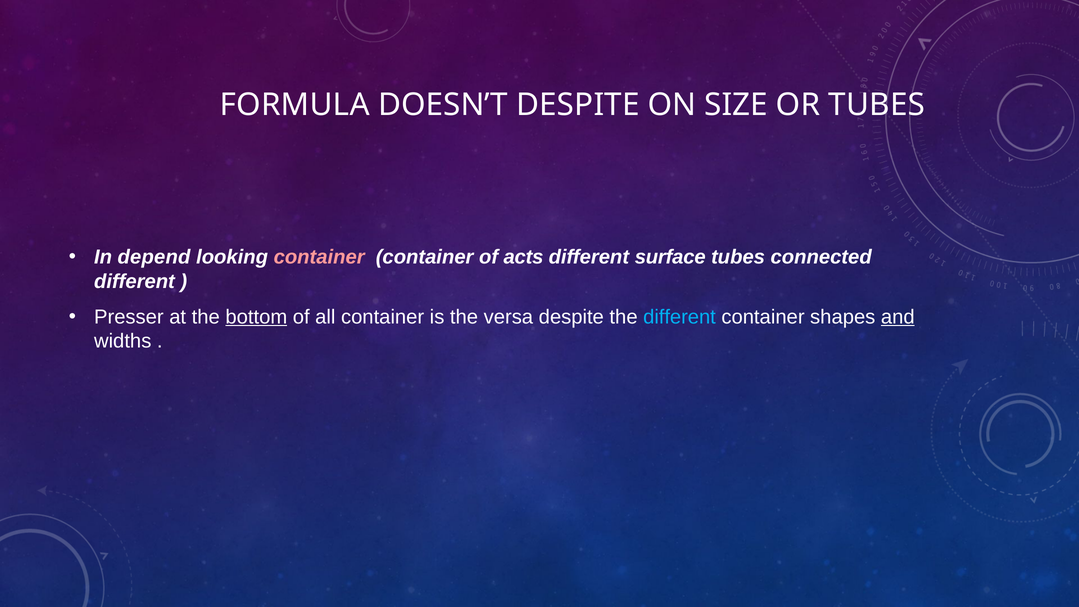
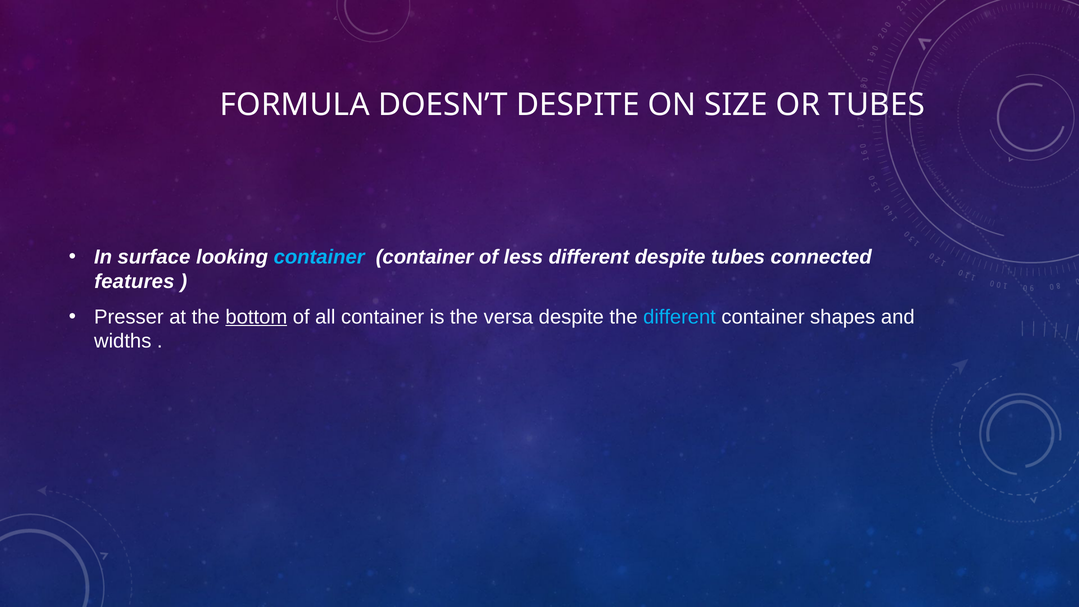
depend: depend -> surface
container at (319, 257) colour: pink -> light blue
acts: acts -> less
different surface: surface -> despite
different at (134, 281): different -> features
and underline: present -> none
